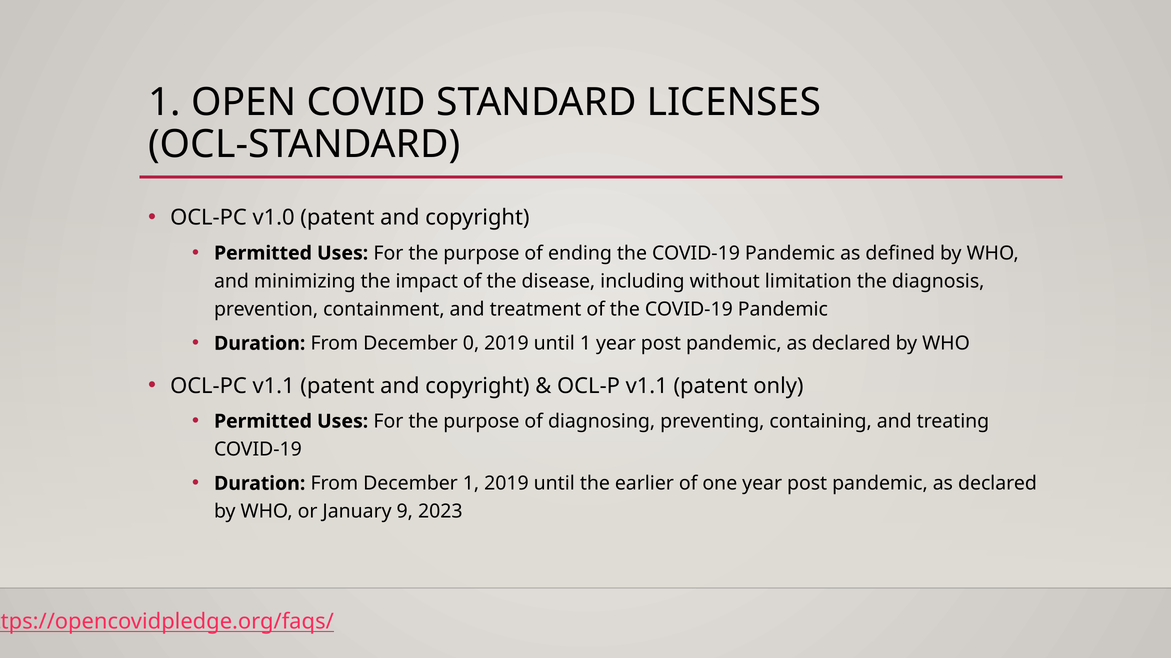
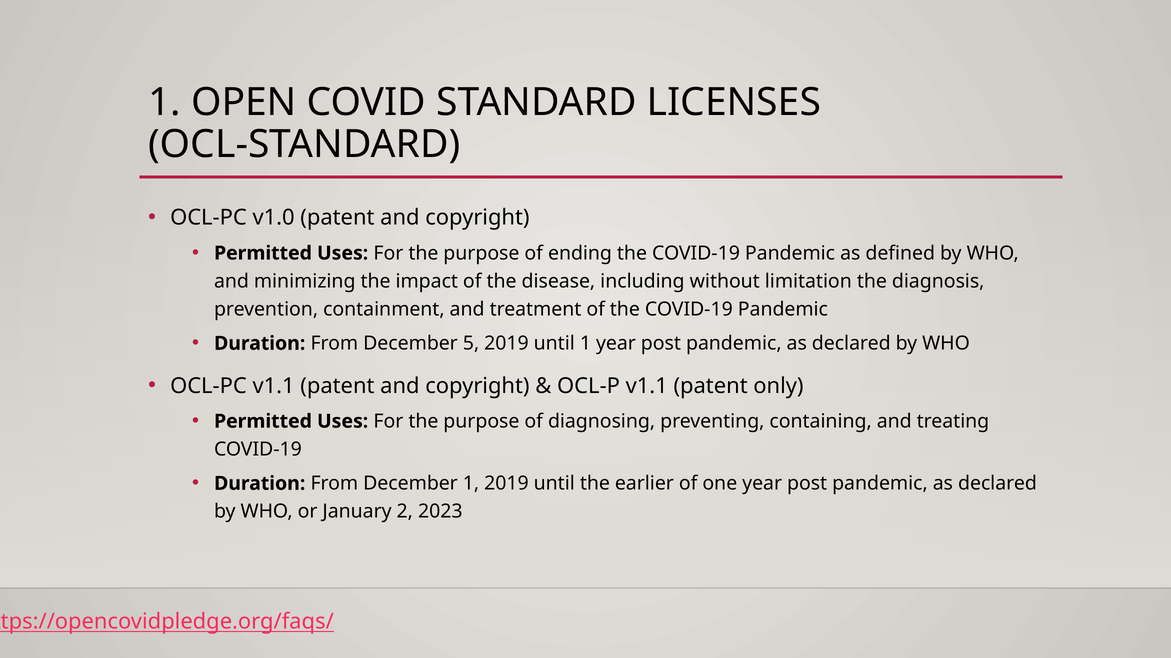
0: 0 -> 5
9: 9 -> 2
